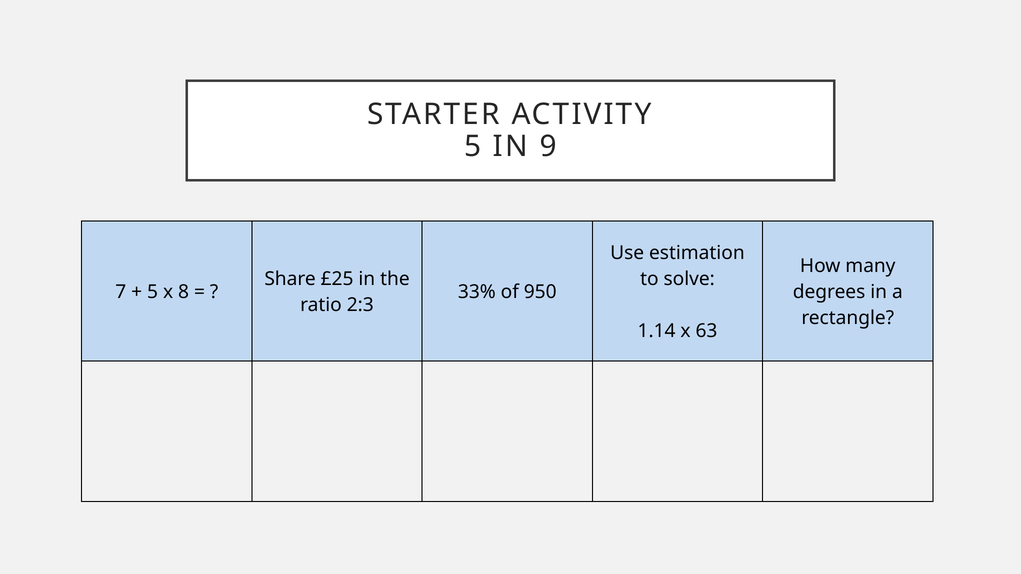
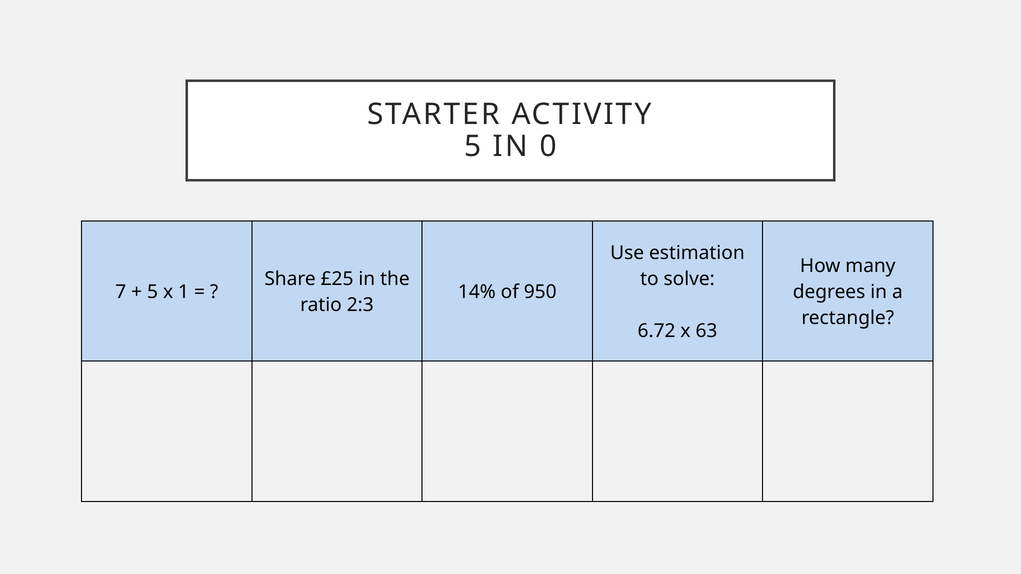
9: 9 -> 0
8: 8 -> 1
33%: 33% -> 14%
1.14: 1.14 -> 6.72
